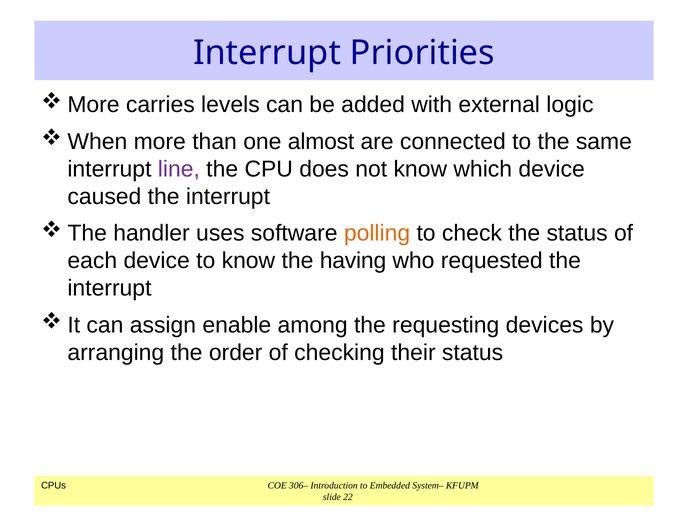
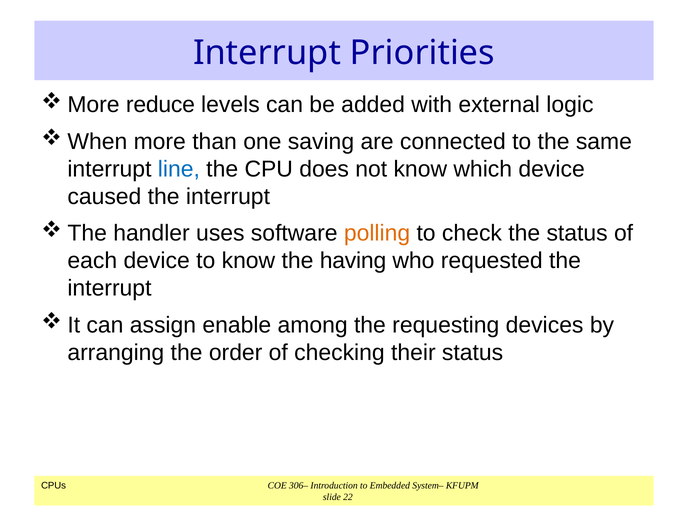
carries: carries -> reduce
almost: almost -> saving
line colour: purple -> blue
